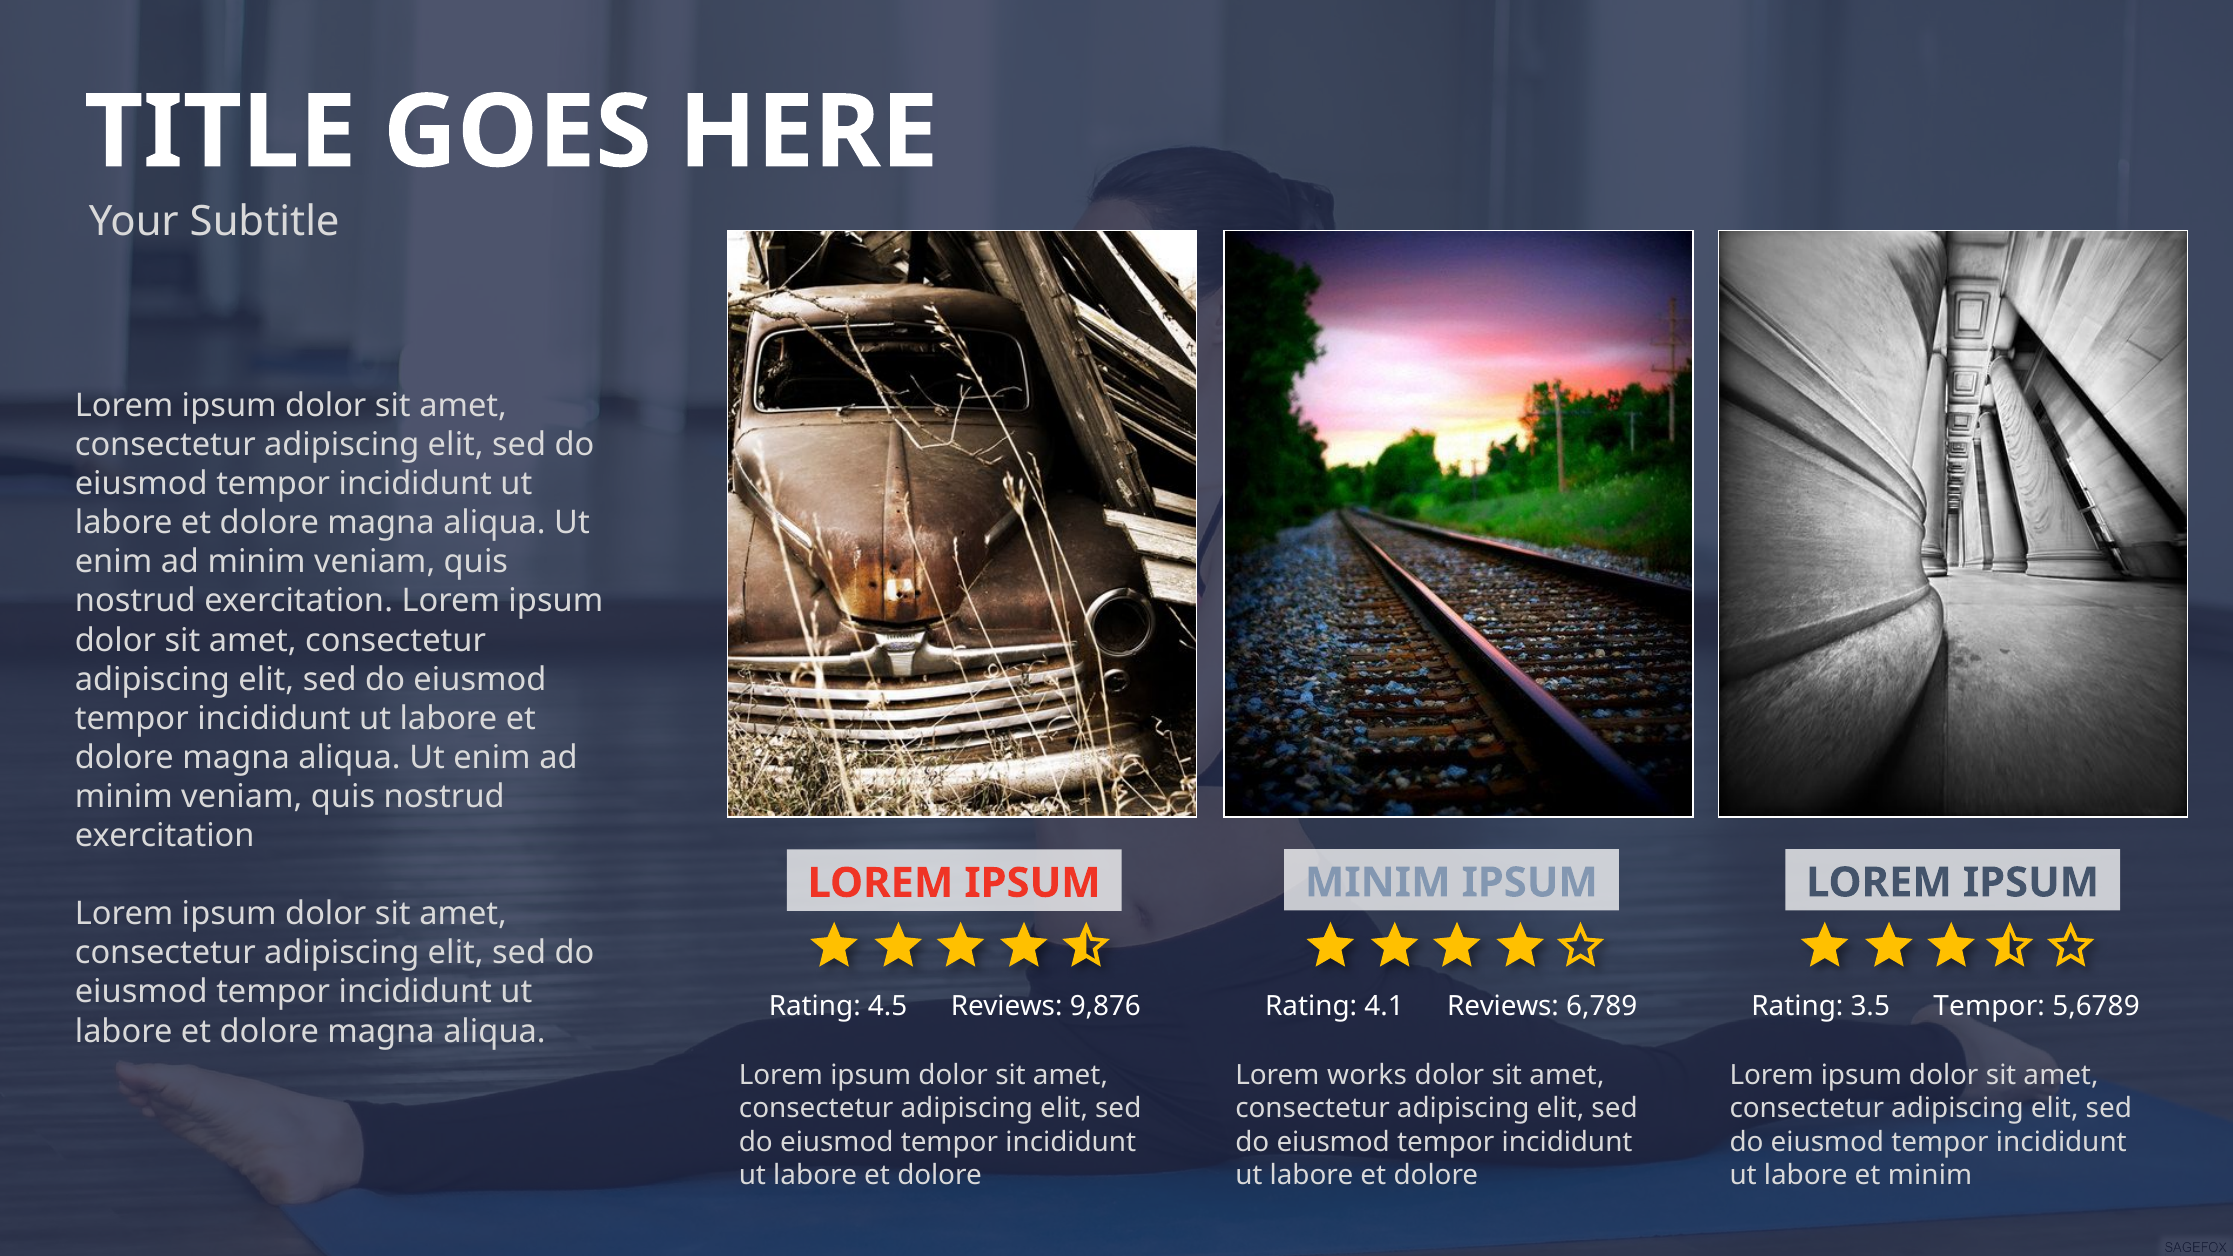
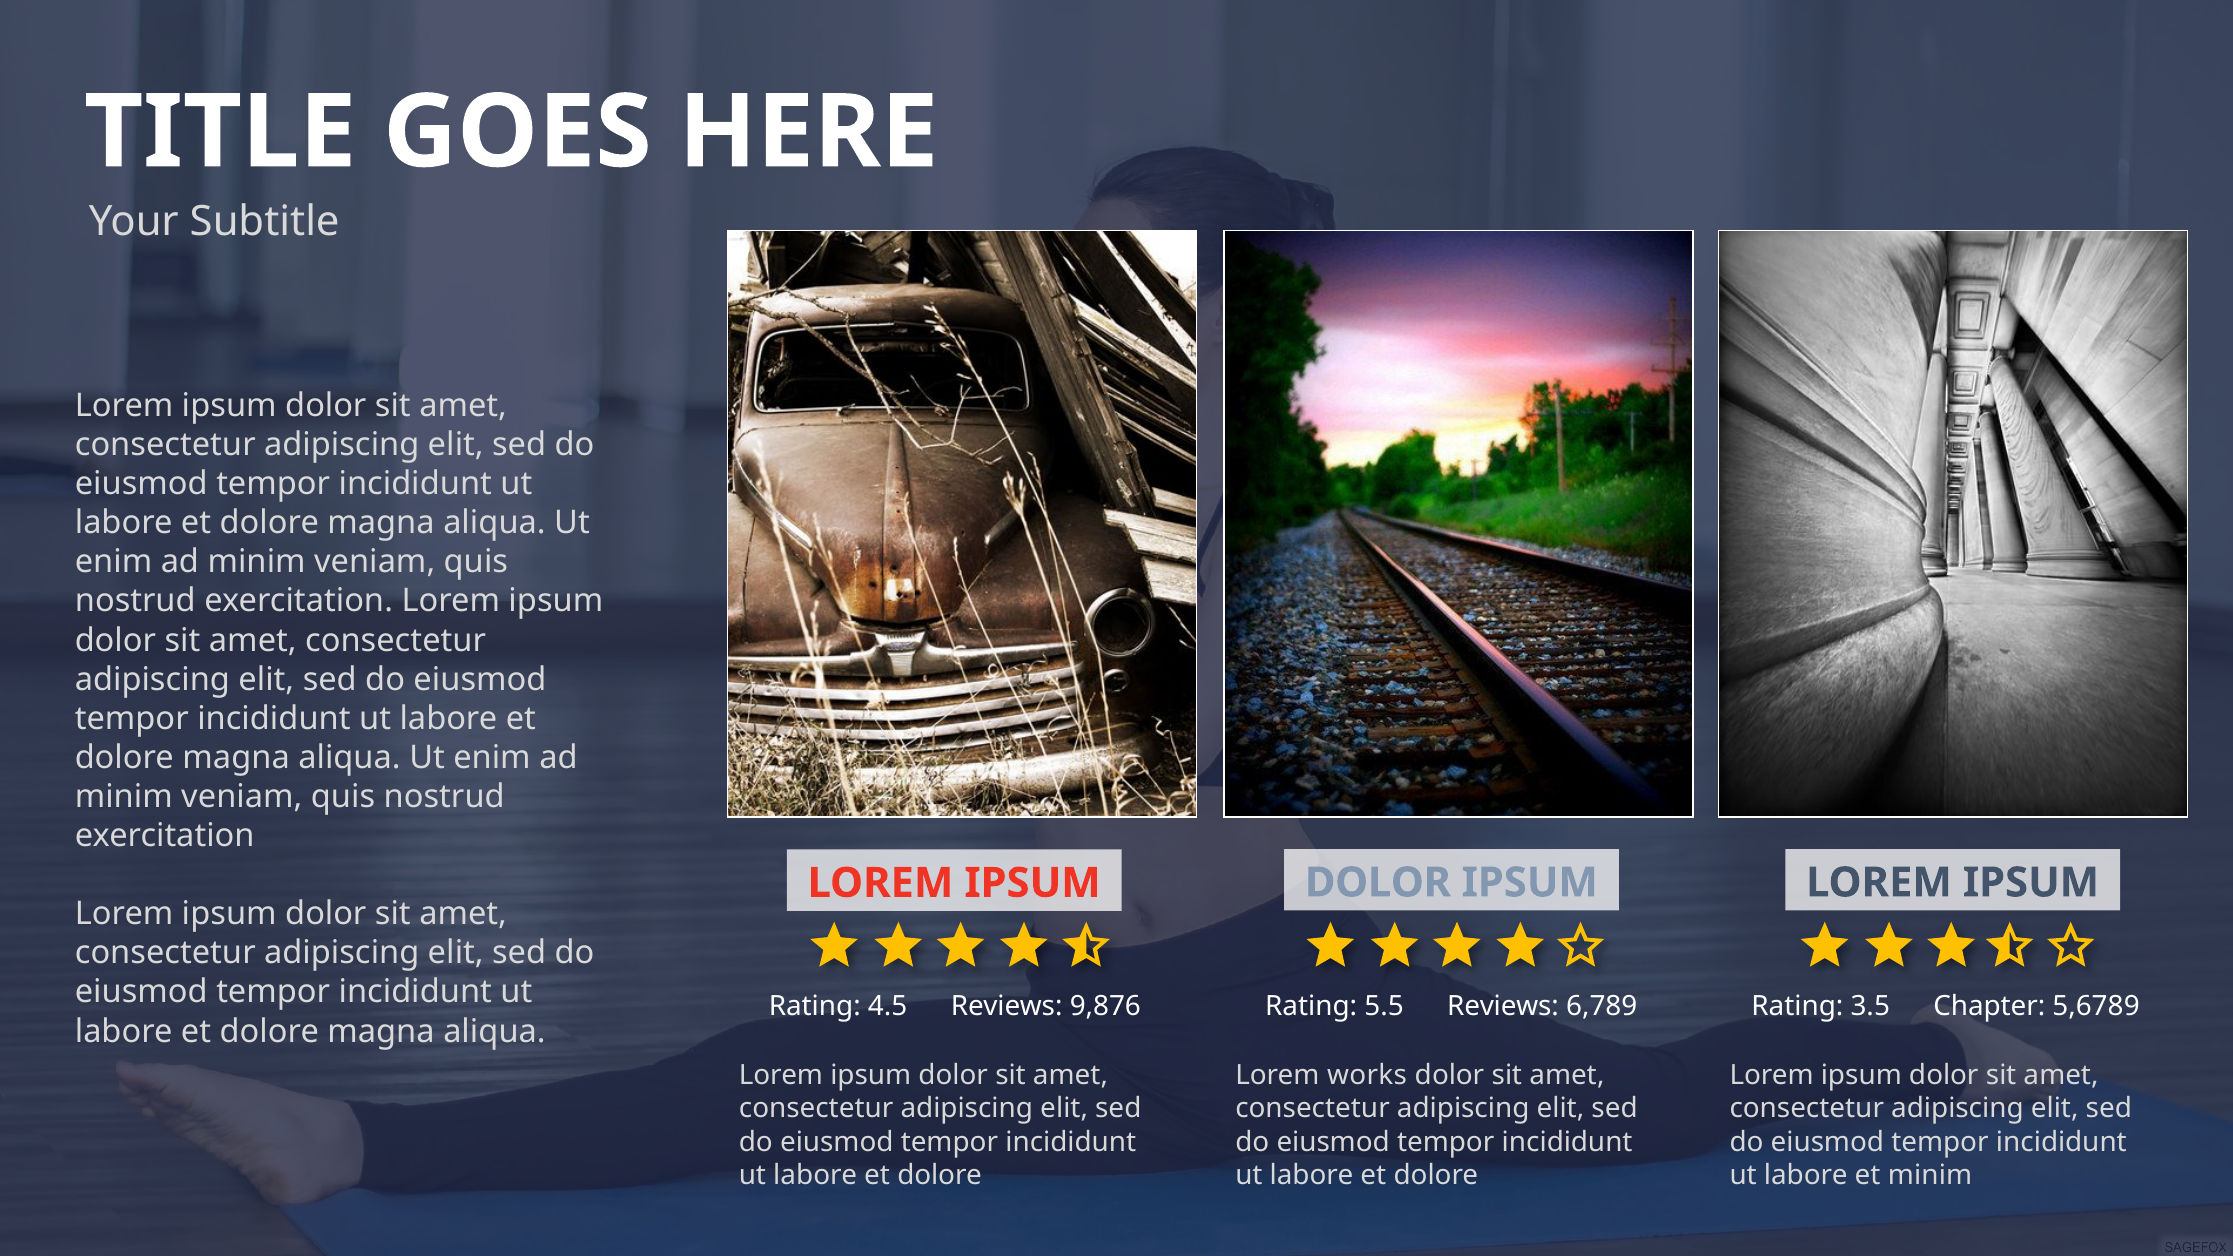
MINIM at (1378, 883): MINIM -> DOLOR
4.1: 4.1 -> 5.5
3.5 Tempor: Tempor -> Chapter
